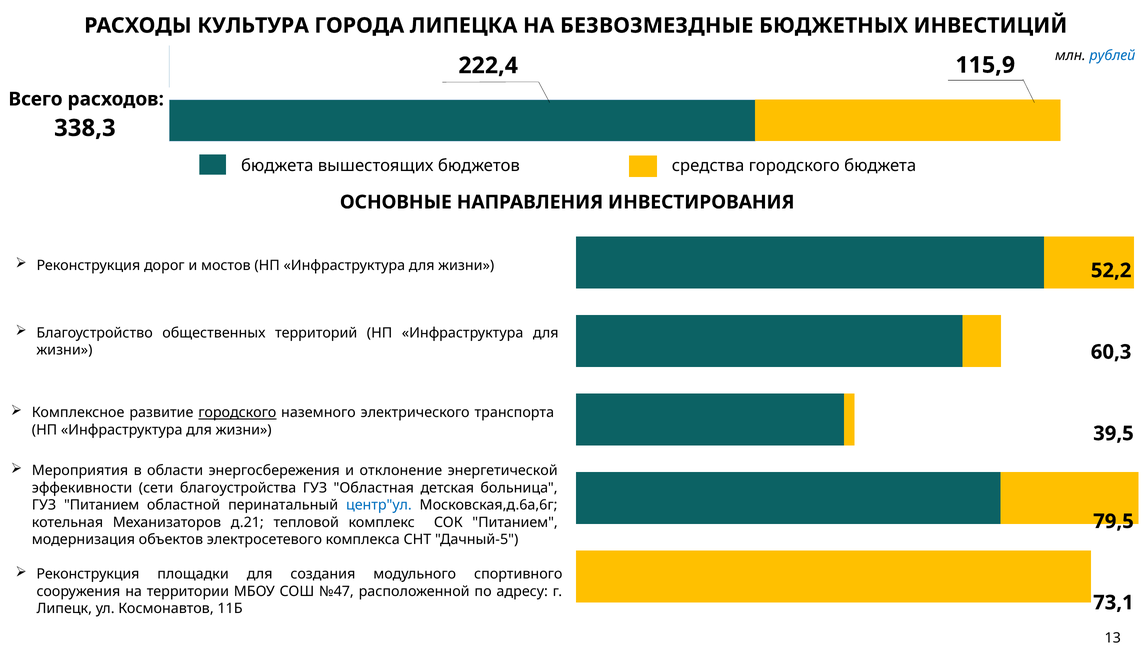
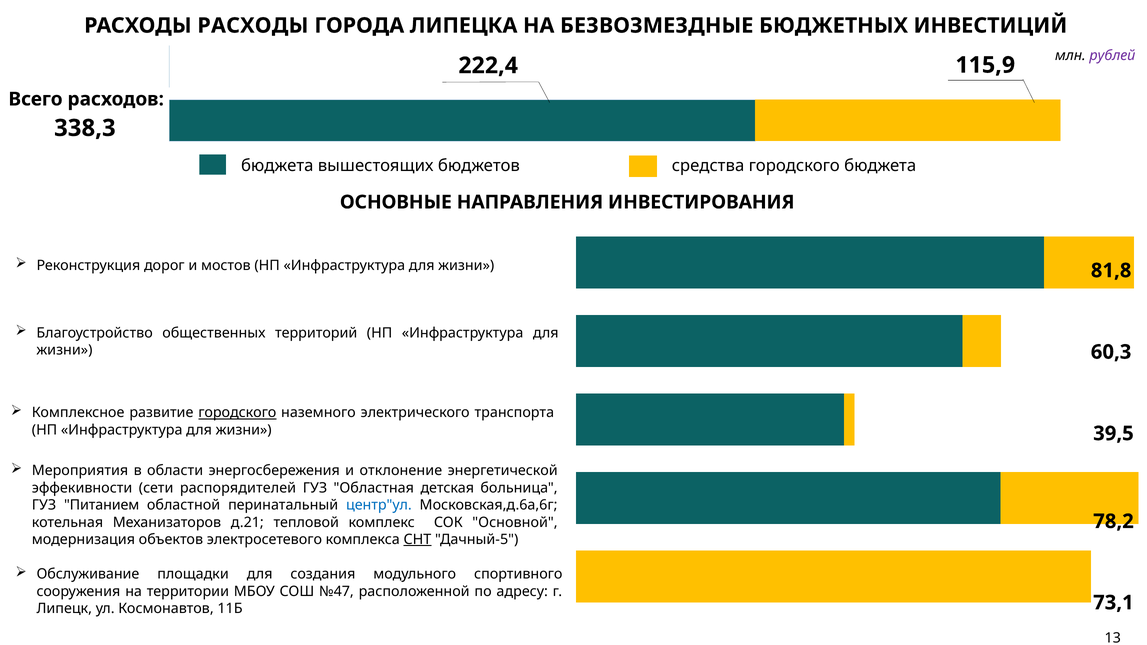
РАСХОДЫ КУЛЬТУРА: КУЛЬТУРА -> РАСХОДЫ
рублей colour: blue -> purple
52,2: 52,2 -> 81,8
благоустройства: благоустройства -> распорядителей
79,5: 79,5 -> 78,2
СОК Питанием: Питанием -> Основной
СНТ underline: none -> present
Реконструкция at (88, 574): Реконструкция -> Обслуживание
